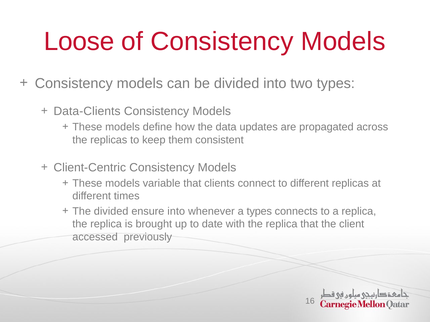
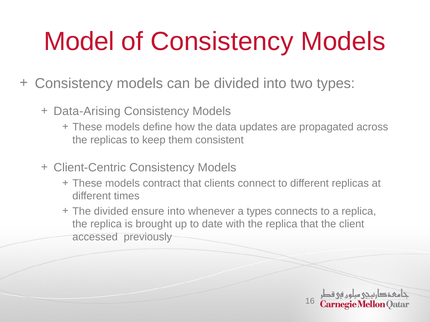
Loose: Loose -> Model
Data-Clients: Data-Clients -> Data-Arising
variable: variable -> contract
